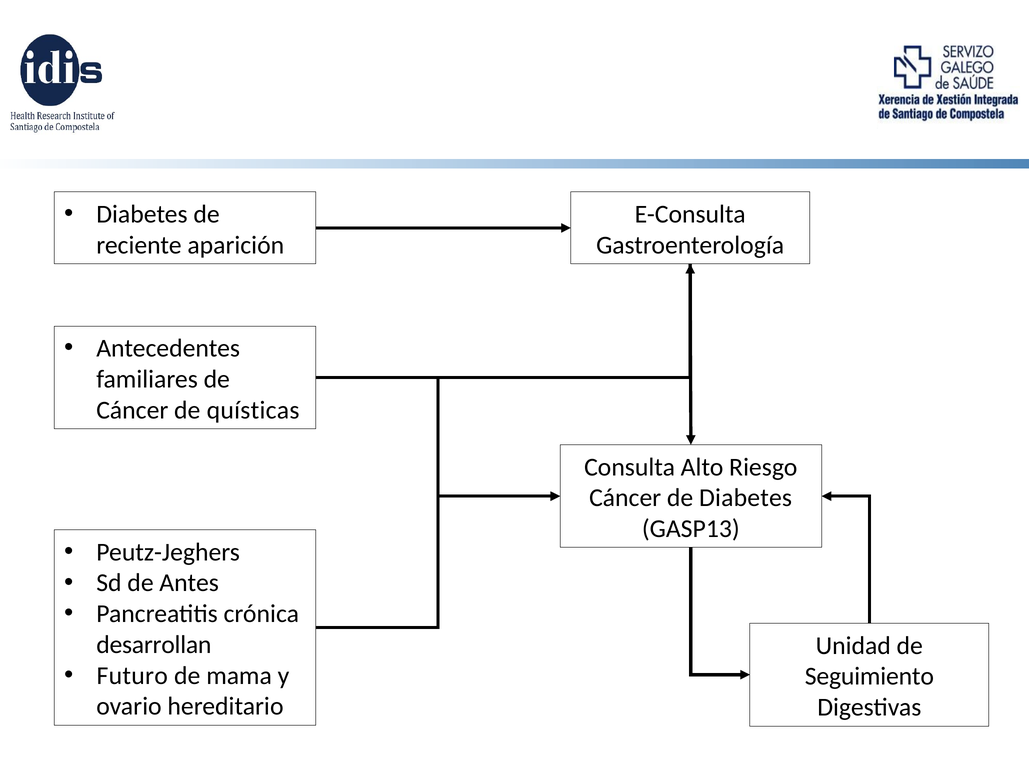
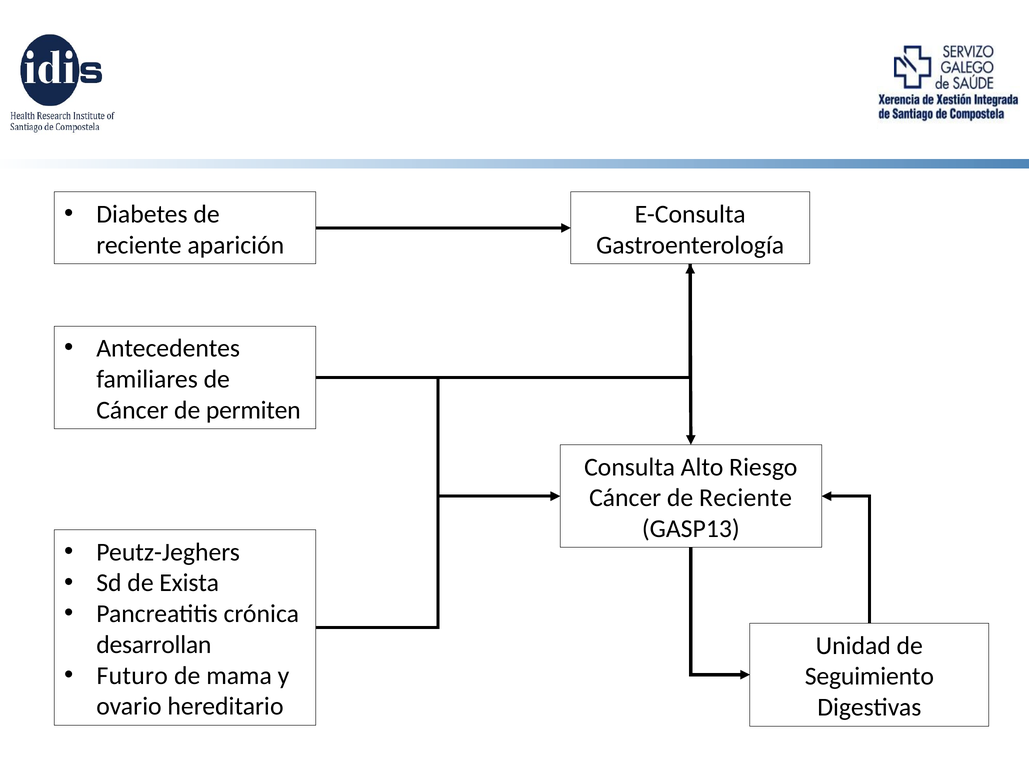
quísticas: quísticas -> permiten
Cáncer de Diabetes: Diabetes -> Reciente
Antes: Antes -> Exista
